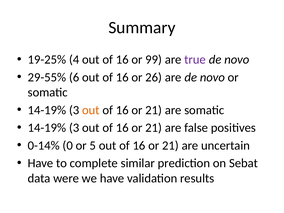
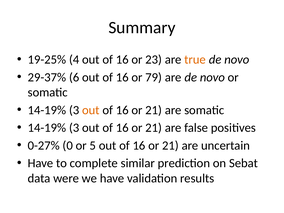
99: 99 -> 23
true colour: purple -> orange
29-55%: 29-55% -> 29-37%
26: 26 -> 79
0-14%: 0-14% -> 0-27%
